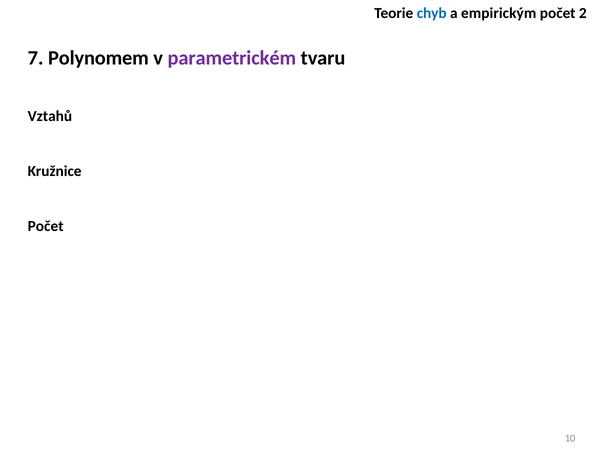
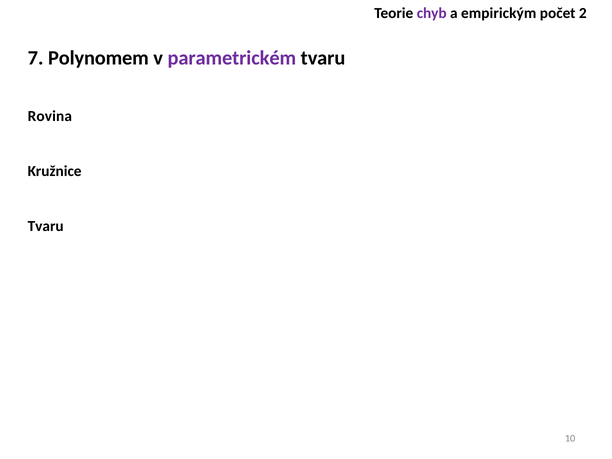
chyb colour: blue -> purple
Vztahů: Vztahů -> Rovina
Počet at (46, 226): Počet -> Tvaru
